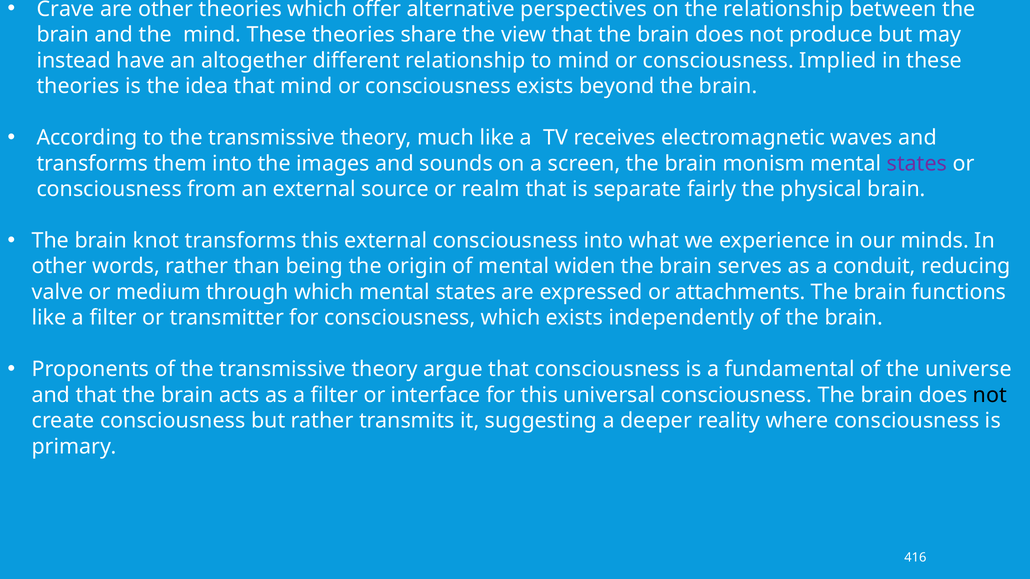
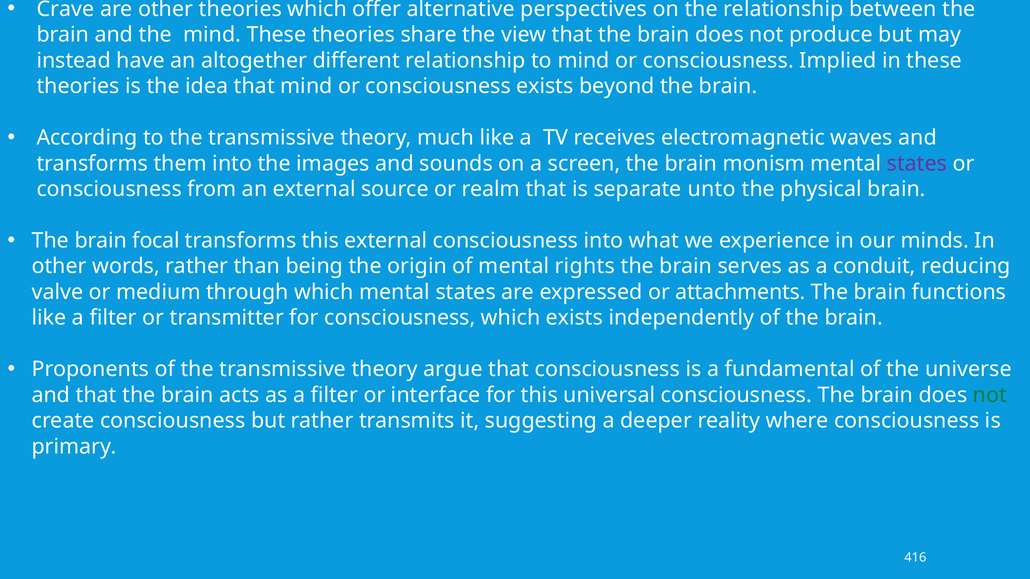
fairly: fairly -> unto
knot: knot -> focal
widen: widen -> rights
not at (990, 395) colour: black -> green
